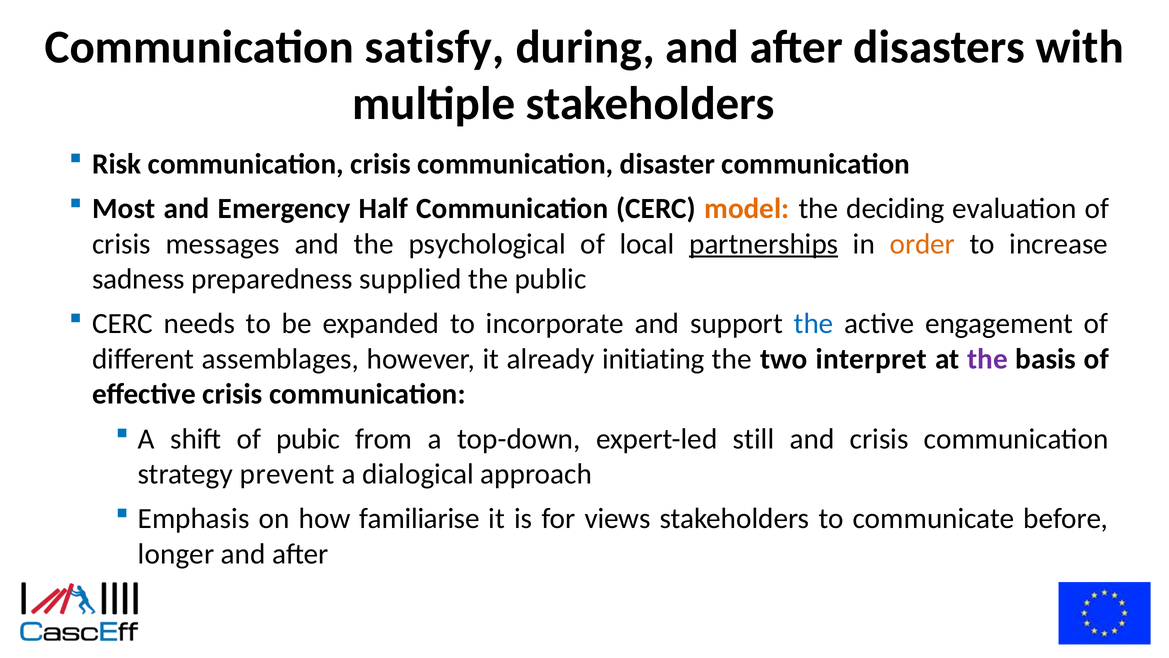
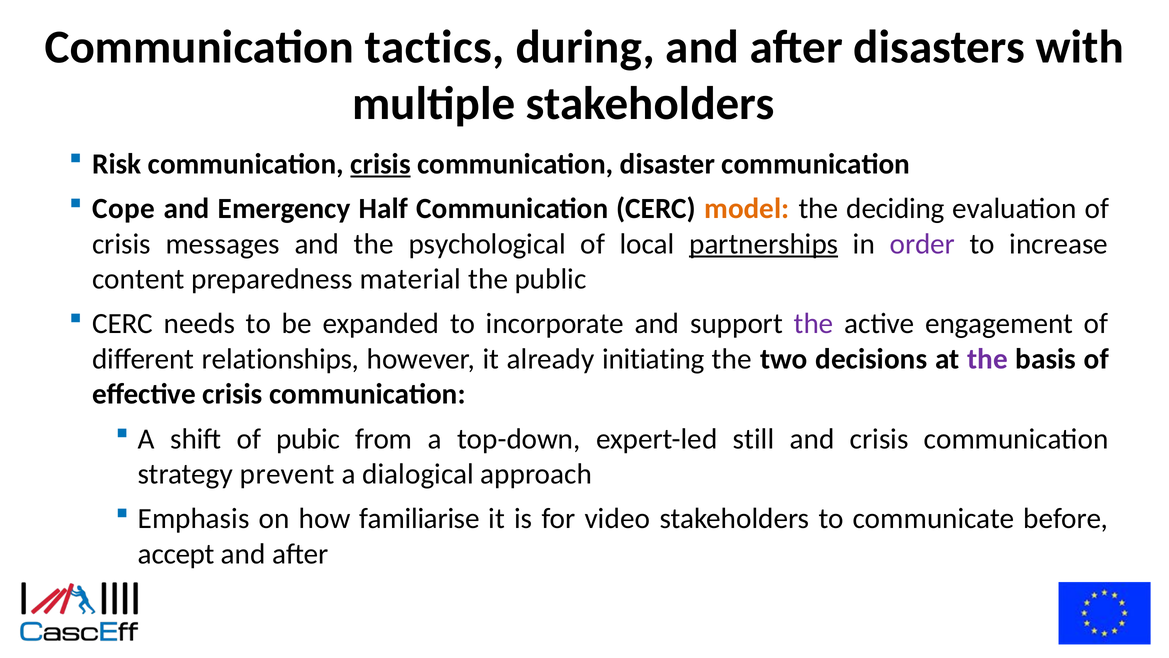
satisfy: satisfy -> tactics
crisis at (381, 164) underline: none -> present
Most: Most -> Cope
order colour: orange -> purple
sadness: sadness -> content
supplied: supplied -> material
the at (814, 324) colour: blue -> purple
assemblages: assemblages -> relationships
interpret: interpret -> decisions
views: views -> video
longer: longer -> accept
